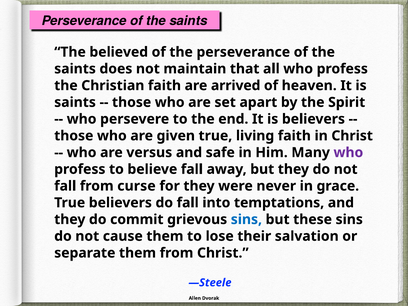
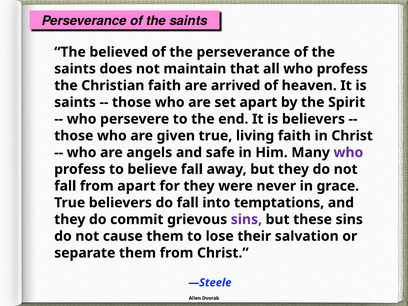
versus: versus -> angels
from curse: curse -> apart
sins at (246, 219) colour: blue -> purple
